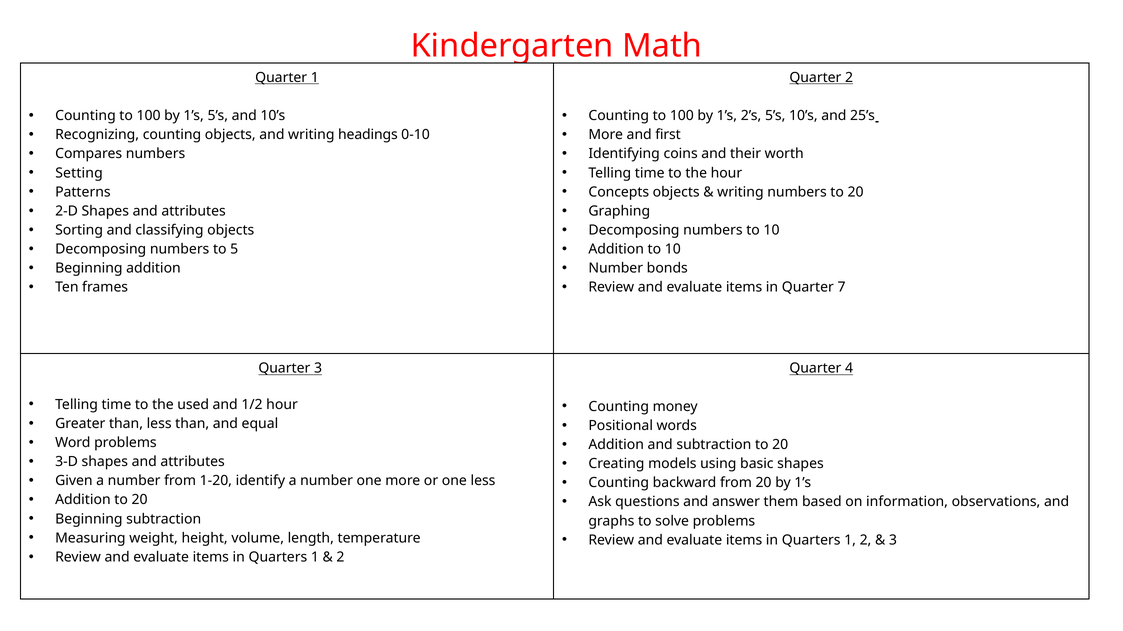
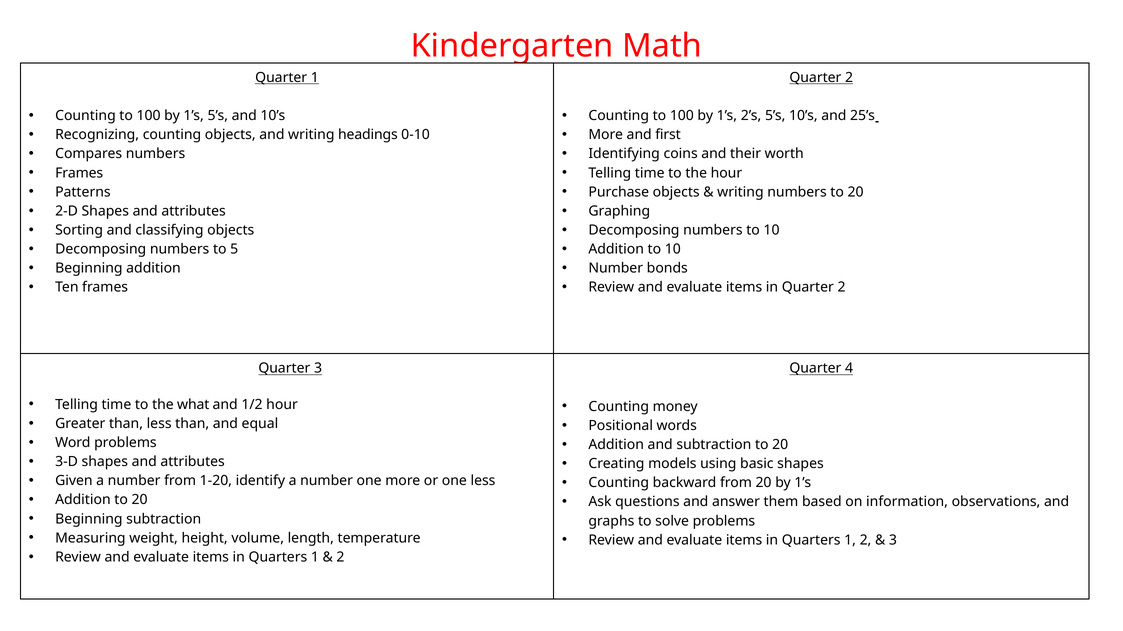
Setting at (79, 173): Setting -> Frames
Concepts: Concepts -> Purchase
in Quarter 7: 7 -> 2
used: used -> what
